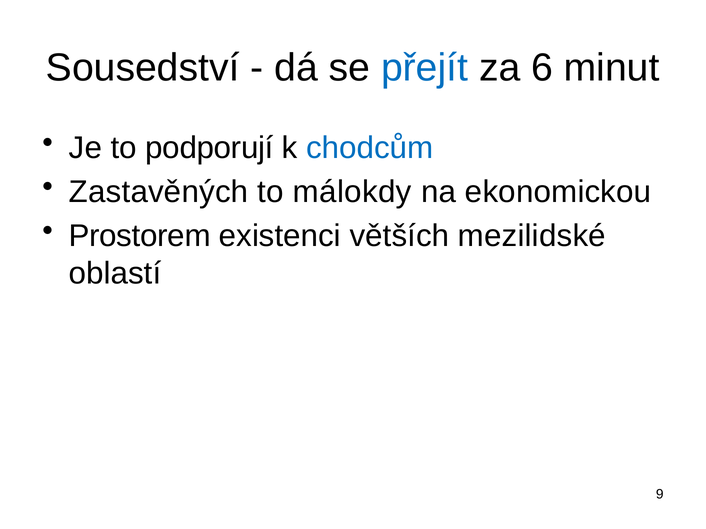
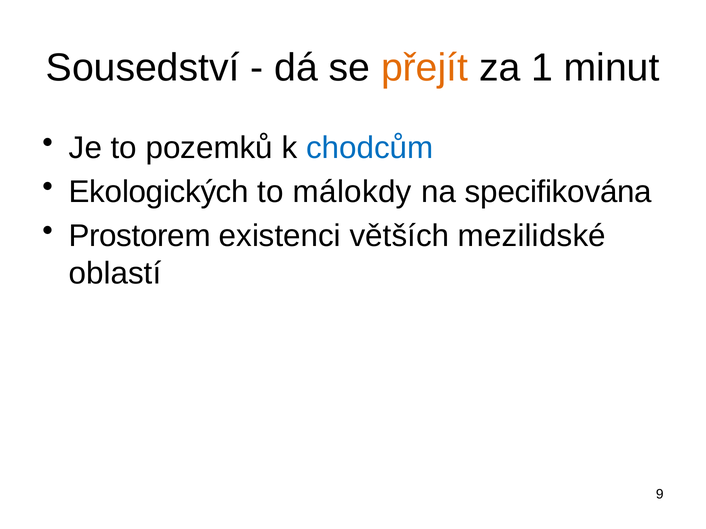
přejít colour: blue -> orange
6: 6 -> 1
podporují: podporují -> pozemků
Zastavěných: Zastavěných -> Ekologických
ekonomickou: ekonomickou -> specifikována
